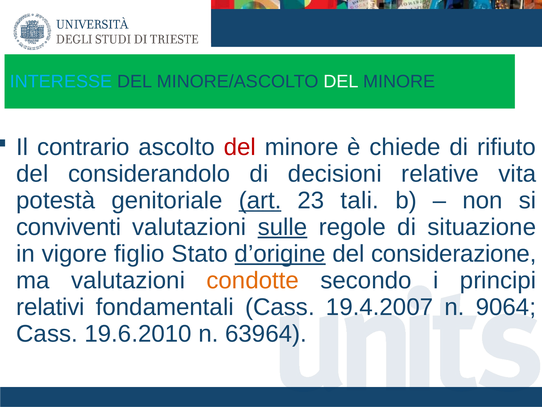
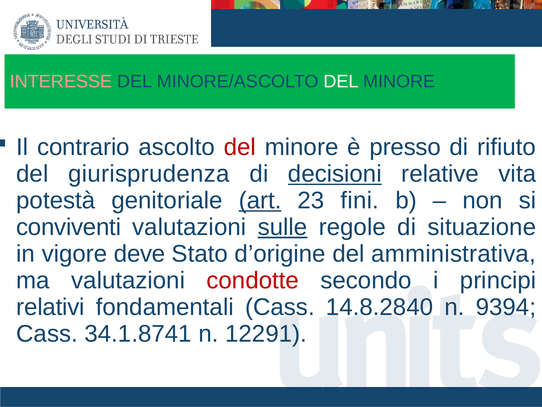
INTERESSE colour: light blue -> pink
chiede: chiede -> presso
considerandolo: considerandolo -> giurisprudenza
decisioni underline: none -> present
tali: tali -> fini
figlio: figlio -> deve
d’origine underline: present -> none
considerazione: considerazione -> amministrativa
condotte colour: orange -> red
19.4.2007: 19.4.2007 -> 14.8.2840
9064: 9064 -> 9394
19.6.2010: 19.6.2010 -> 34.1.8741
63964: 63964 -> 12291
